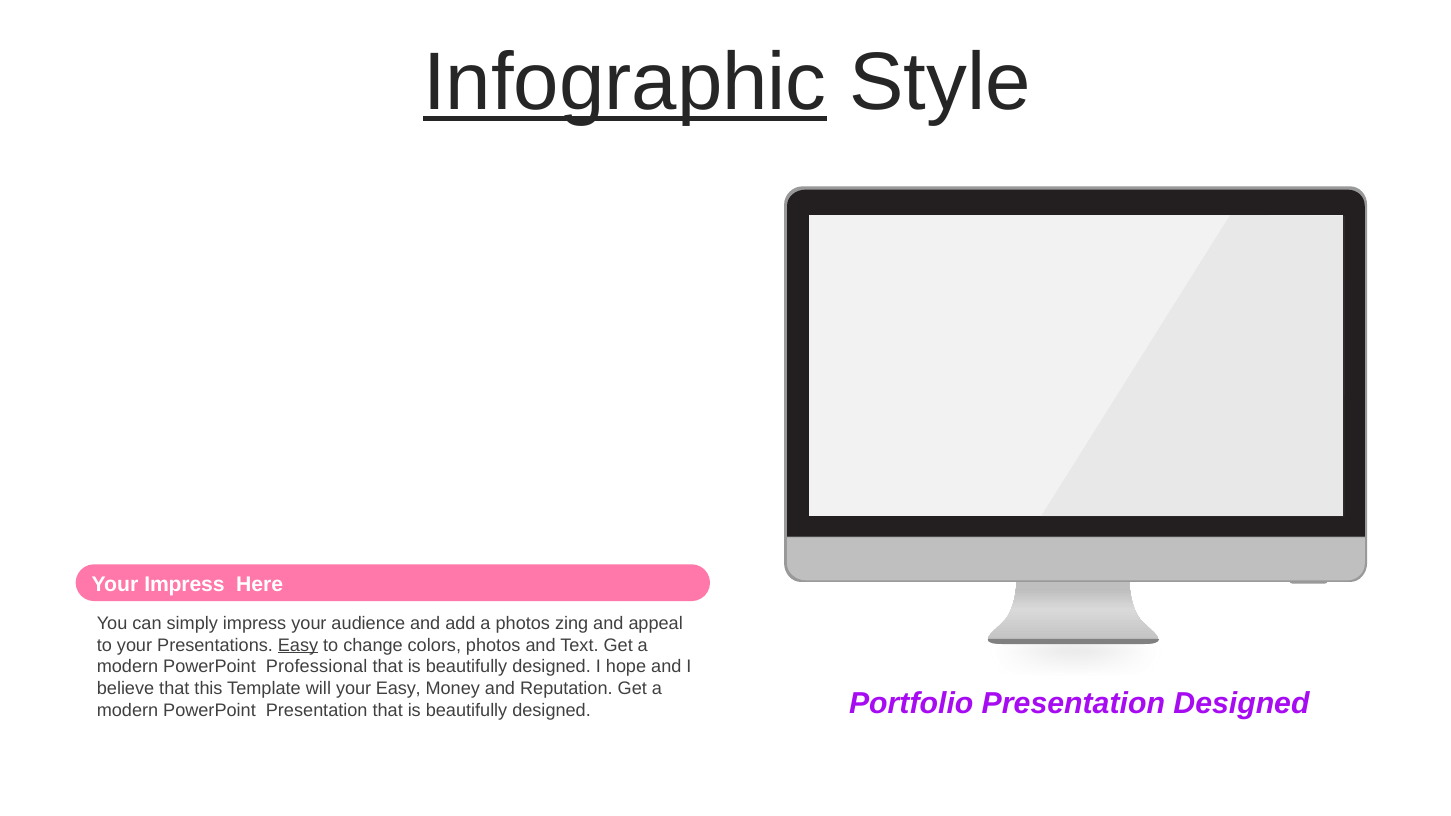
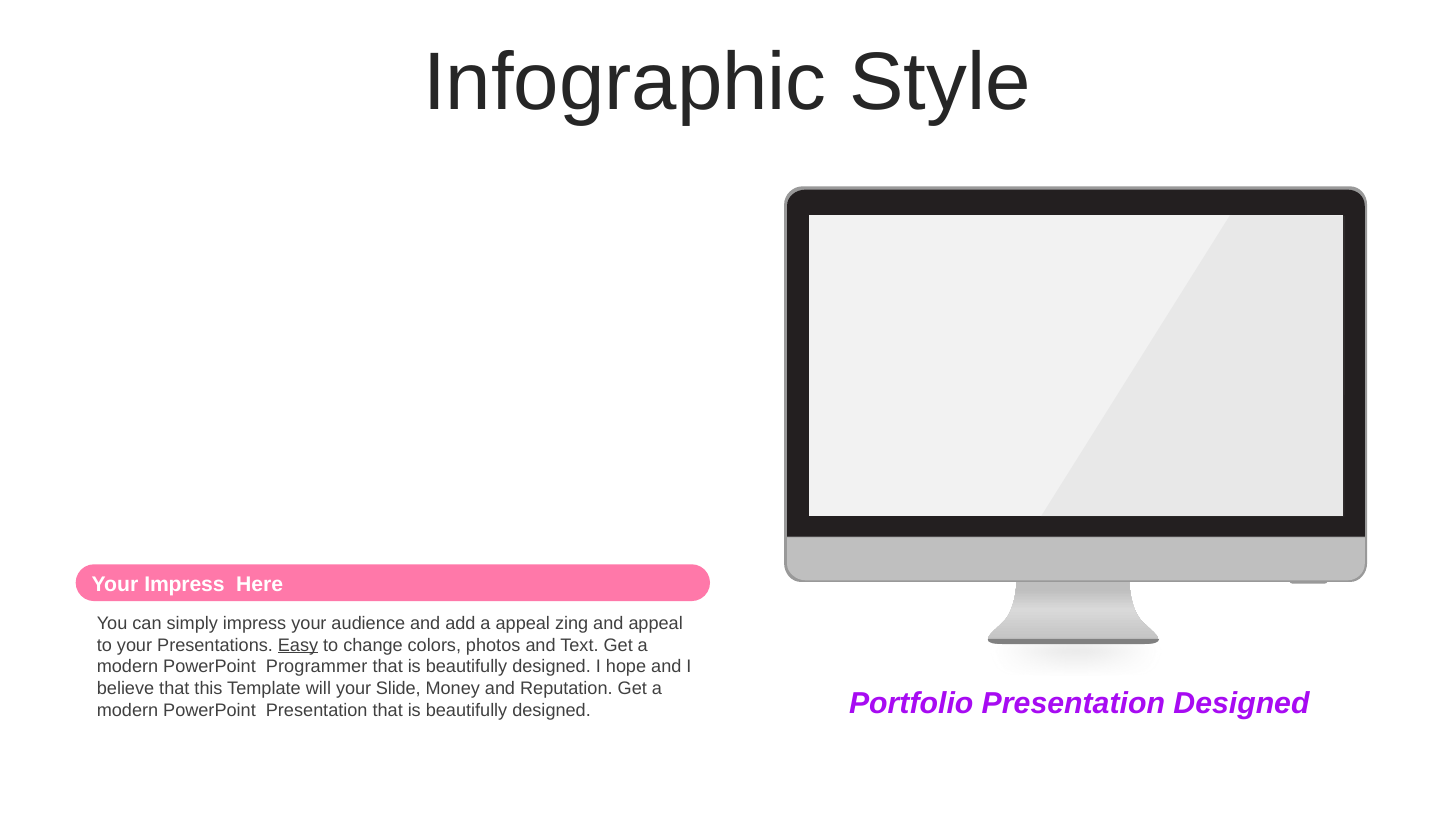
Infographic underline: present -> none
a photos: photos -> appeal
Professional: Professional -> Programmer
your Easy: Easy -> Slide
